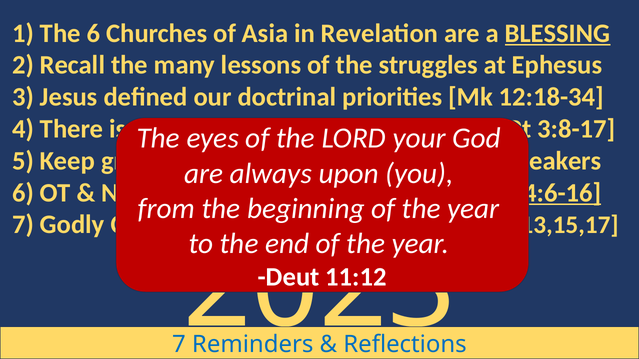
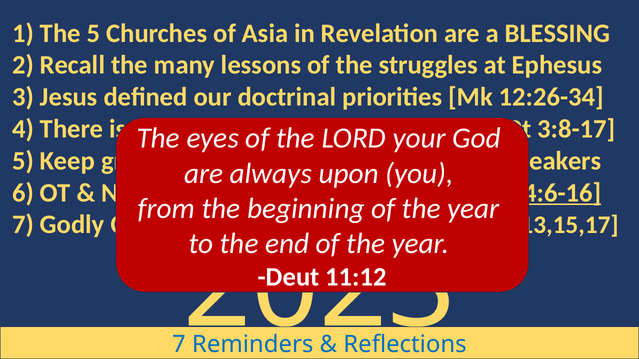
The 6: 6 -> 5
BLESSING underline: present -> none
12:18-34: 12:18-34 -> 12:26-34
